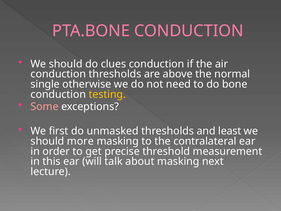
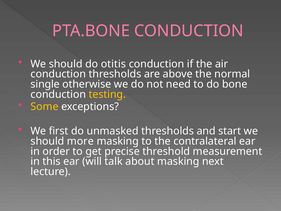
clues: clues -> otitis
Some colour: pink -> yellow
least: least -> start
